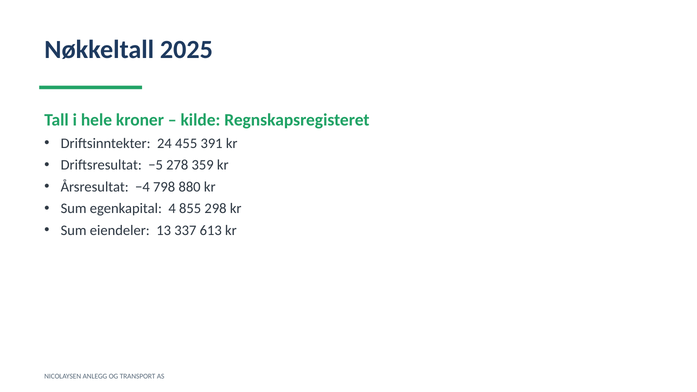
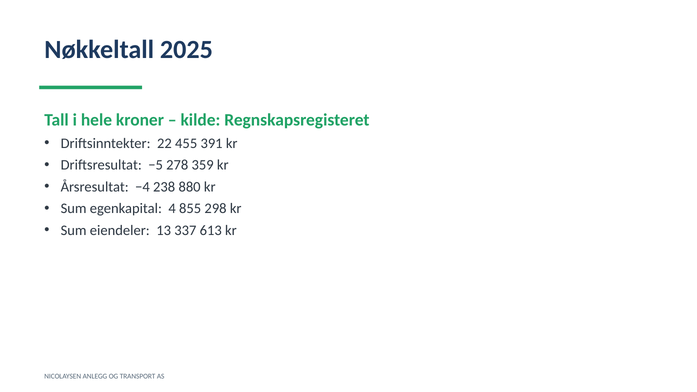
24: 24 -> 22
798: 798 -> 238
